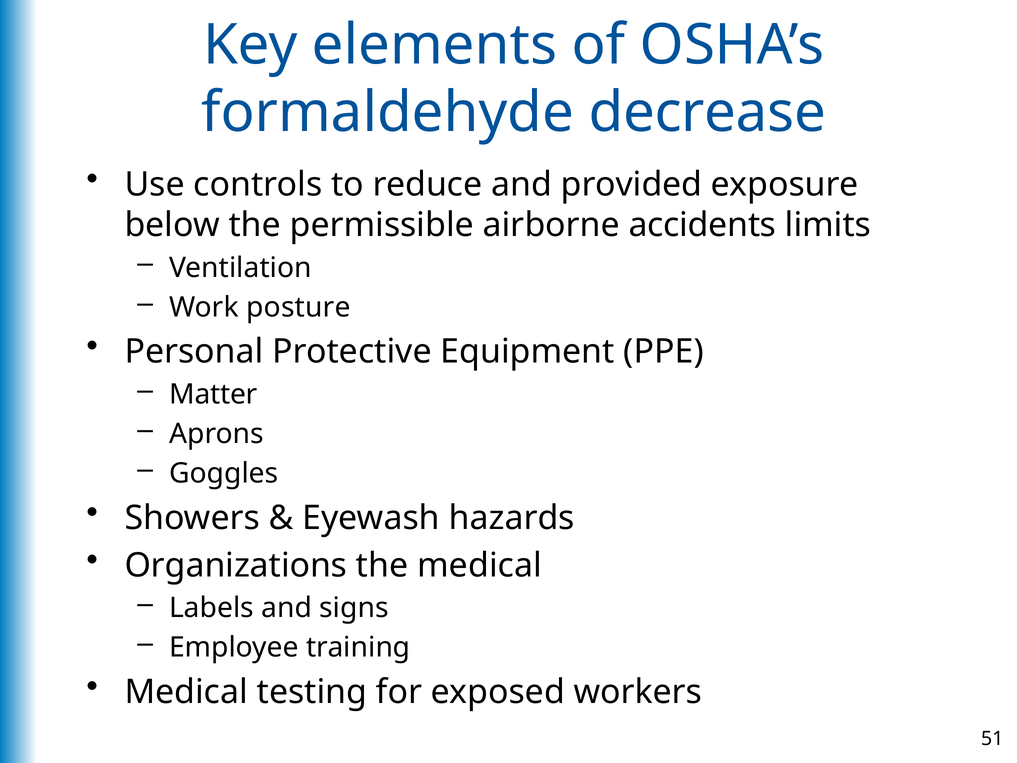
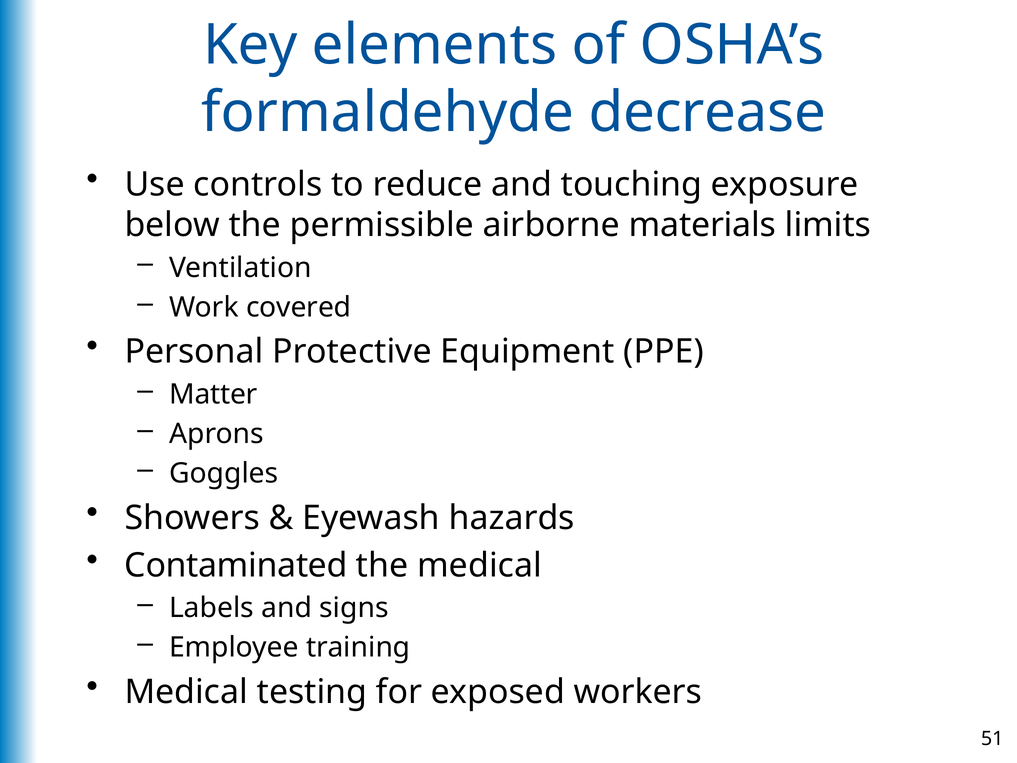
provided: provided -> touching
accidents: accidents -> materials
posture: posture -> covered
Organizations: Organizations -> Contaminated
